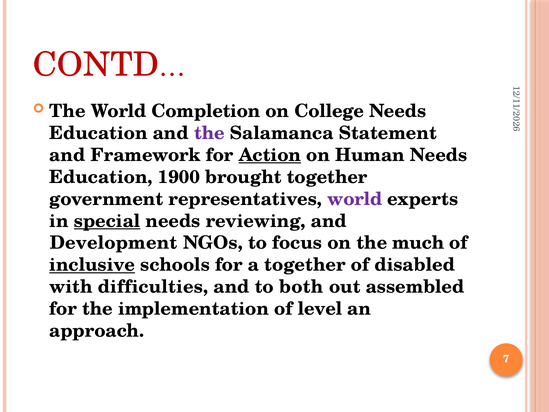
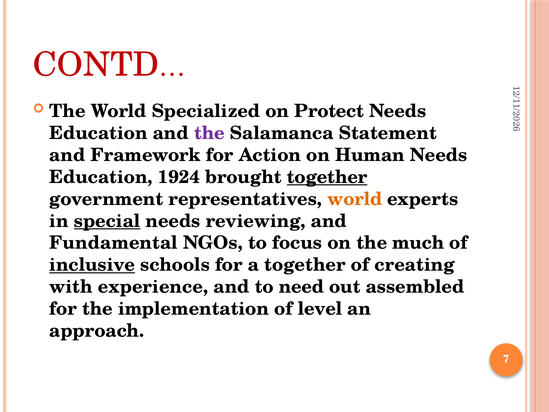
Completion: Completion -> Specialized
College: College -> Protect
Action underline: present -> none
1900: 1900 -> 1924
together at (327, 177) underline: none -> present
world at (355, 199) colour: purple -> orange
Development: Development -> Fundamental
disabled: disabled -> creating
difficulties: difficulties -> experience
both: both -> need
